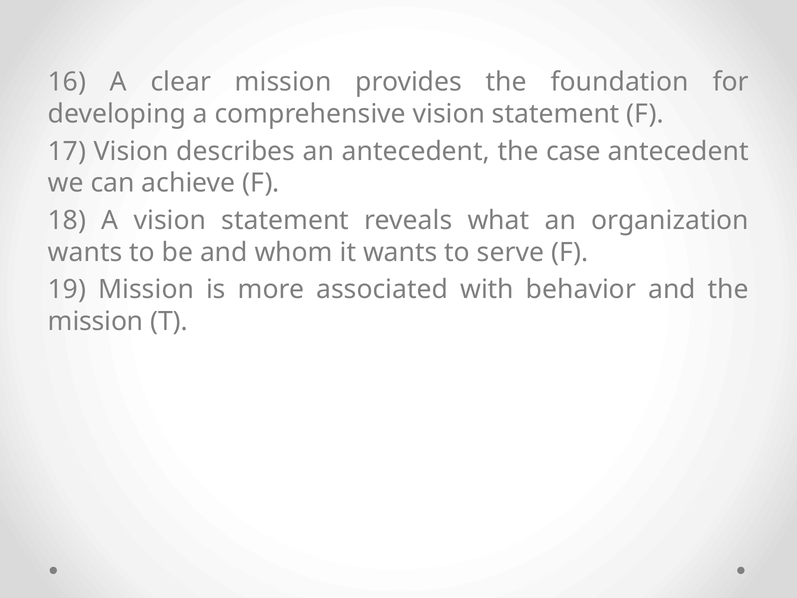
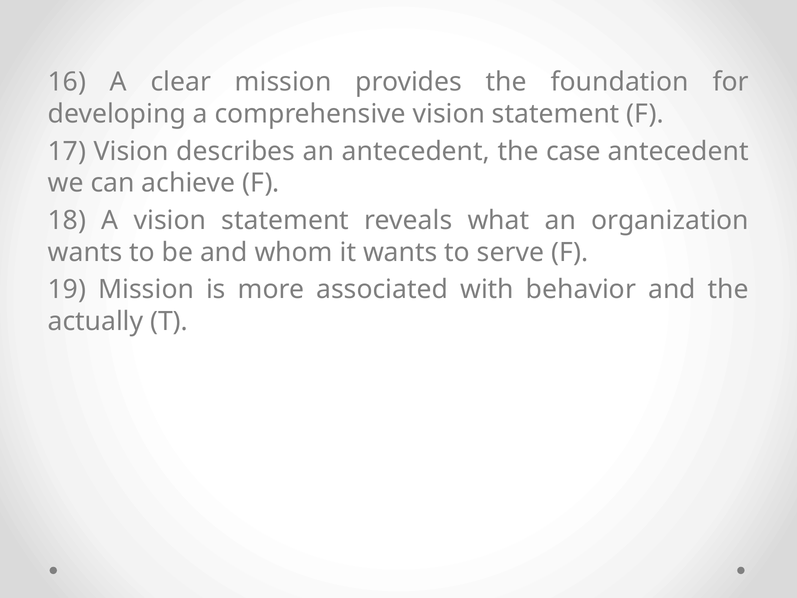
mission at (96, 321): mission -> actually
